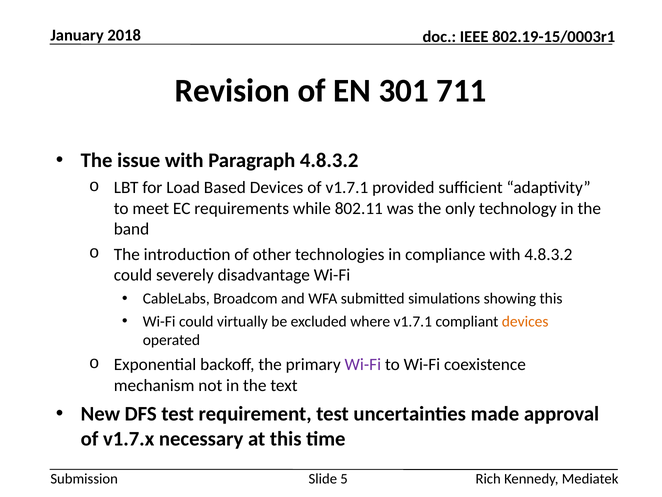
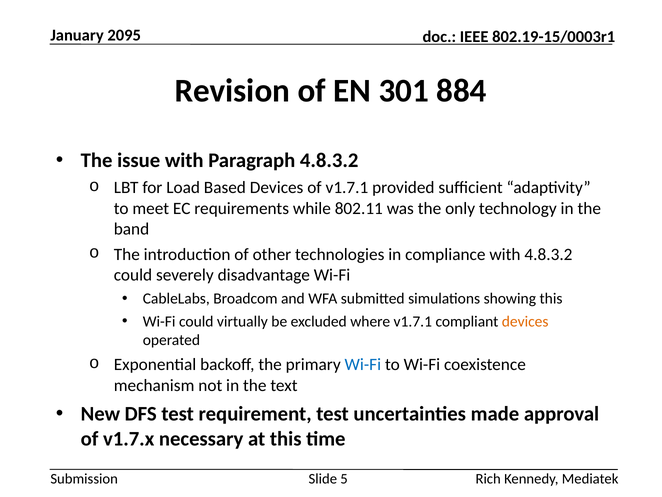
2018: 2018 -> 2095
711: 711 -> 884
Wi-Fi at (363, 364) colour: purple -> blue
